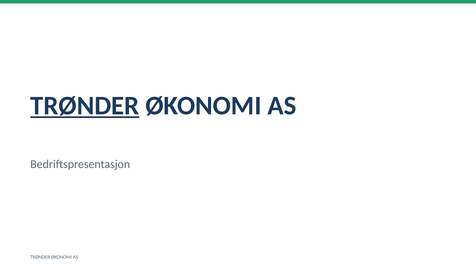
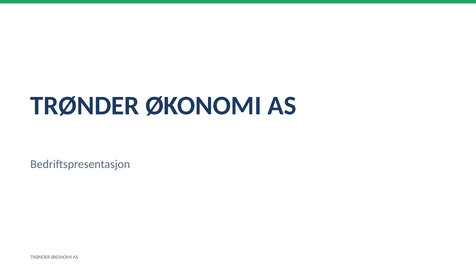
TRØNDER at (85, 106) underline: present -> none
